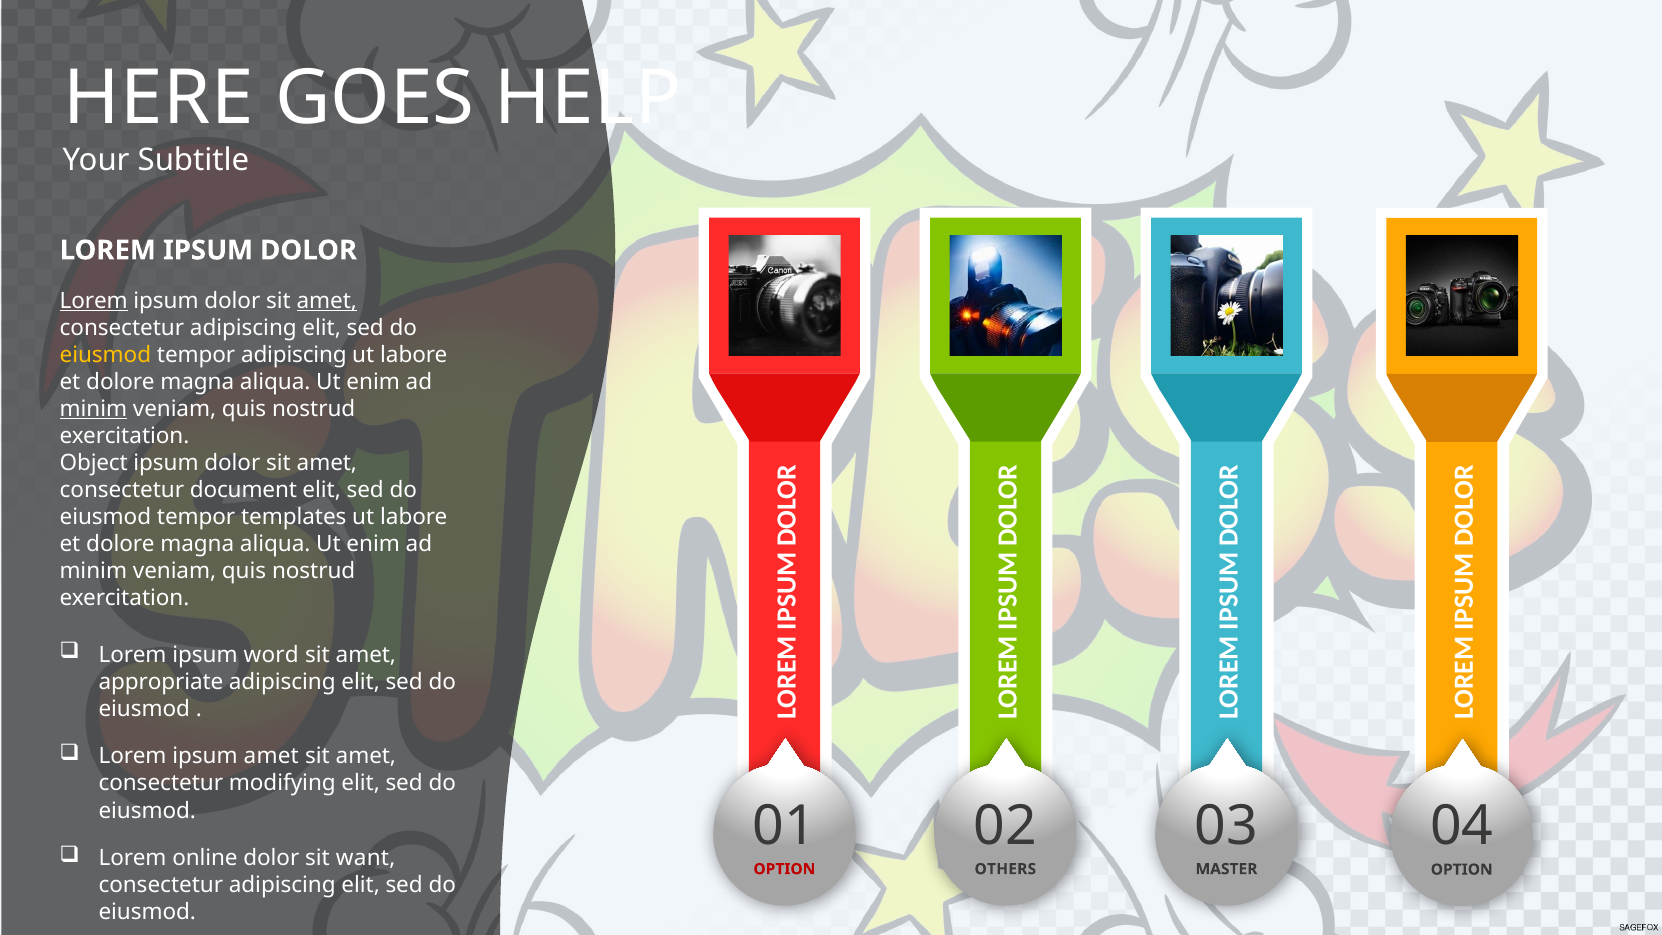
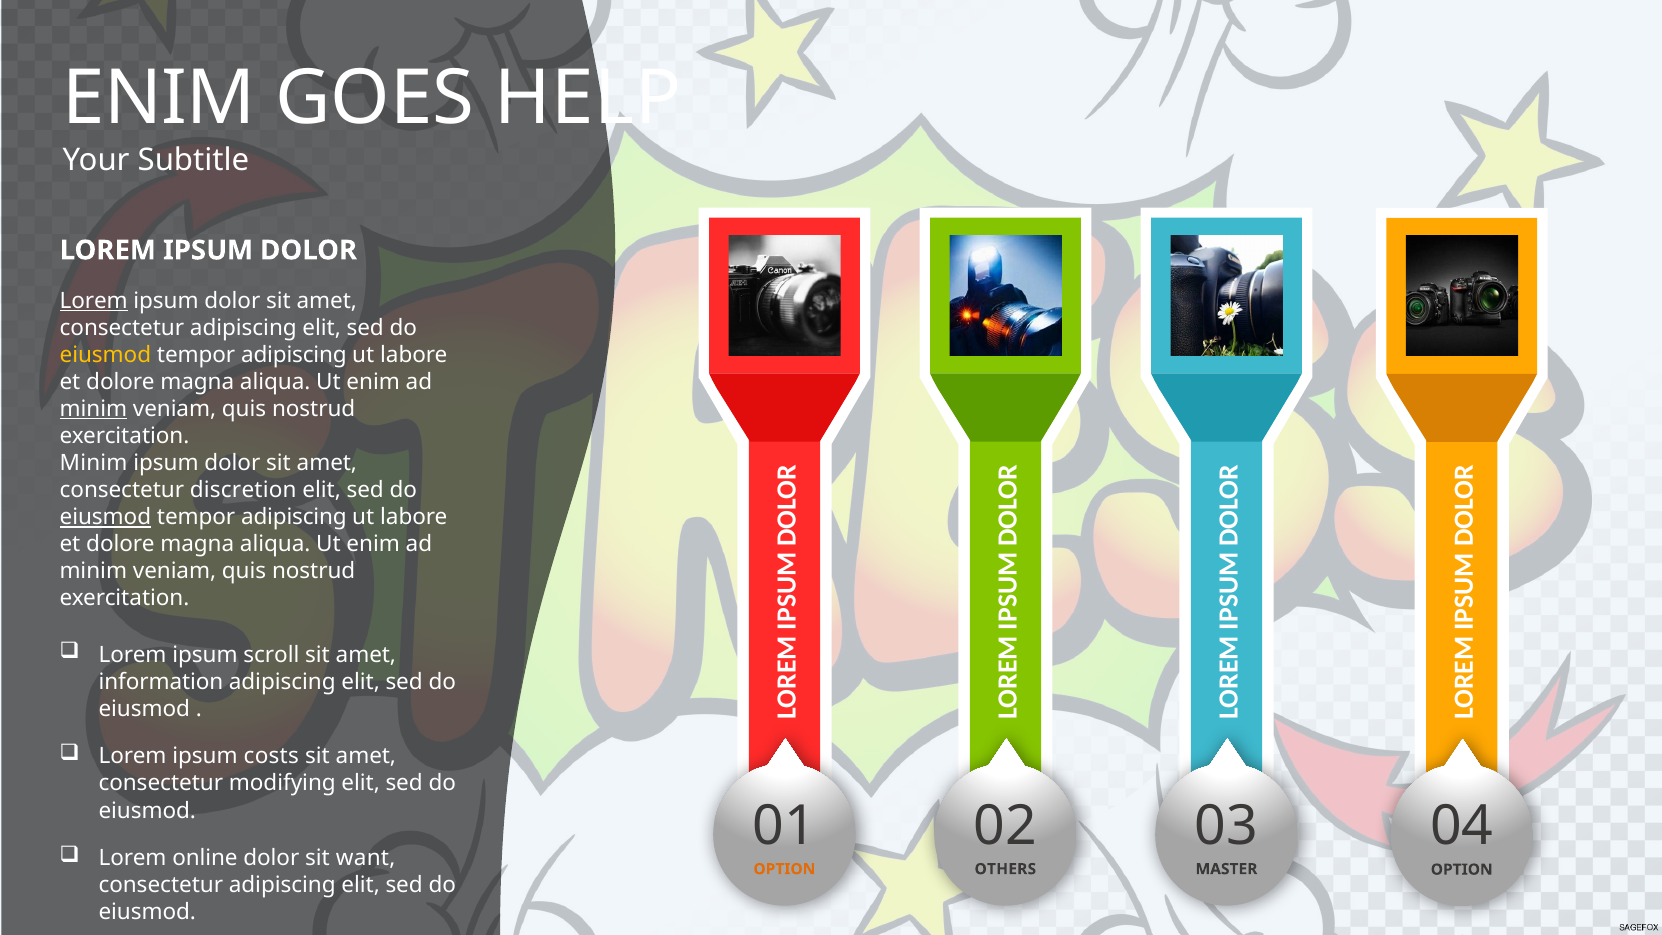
HERE at (159, 99): HERE -> ENIM
amet at (327, 301) underline: present -> none
Object at (94, 463): Object -> Minim
document: document -> discretion
eiusmod at (105, 517) underline: none -> present
templates at (294, 517): templates -> adipiscing
word: word -> scroll
appropriate: appropriate -> information
ipsum amet: amet -> costs
OPTION at (784, 869) colour: red -> orange
